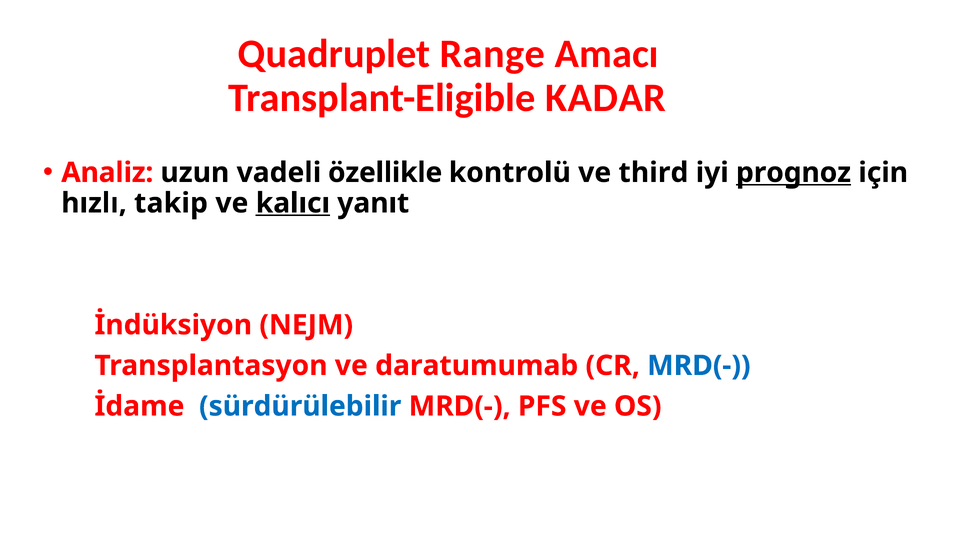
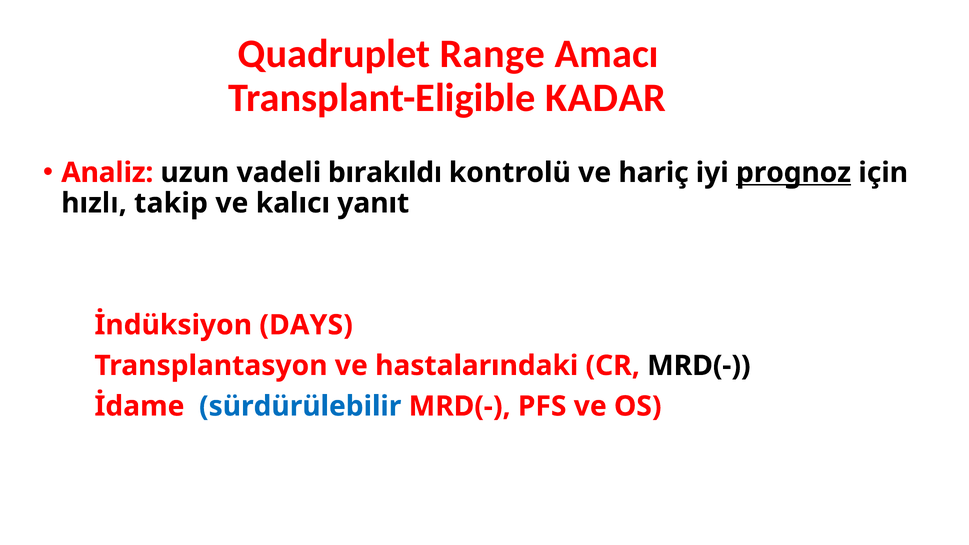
özellikle: özellikle -> bırakıldı
third: third -> hariç
kalıcı underline: present -> none
NEJM: NEJM -> DAYS
daratumumab: daratumumab -> hastalarındaki
MRD(- at (699, 366) colour: blue -> black
